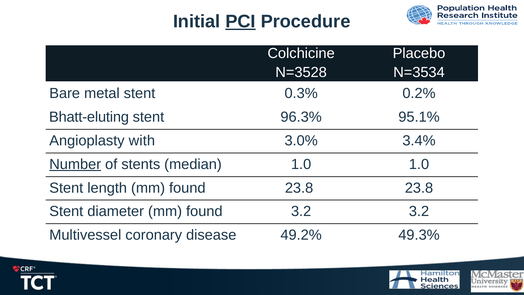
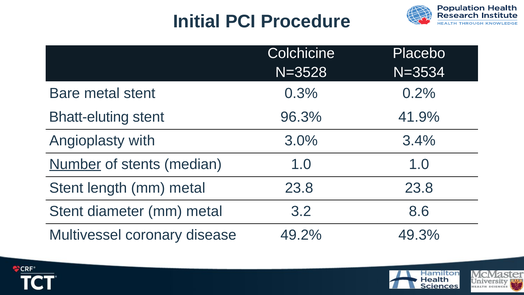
PCI underline: present -> none
95.1%: 95.1% -> 41.9%
length mm found: found -> metal
diameter mm found: found -> metal
3.2 3.2: 3.2 -> 8.6
